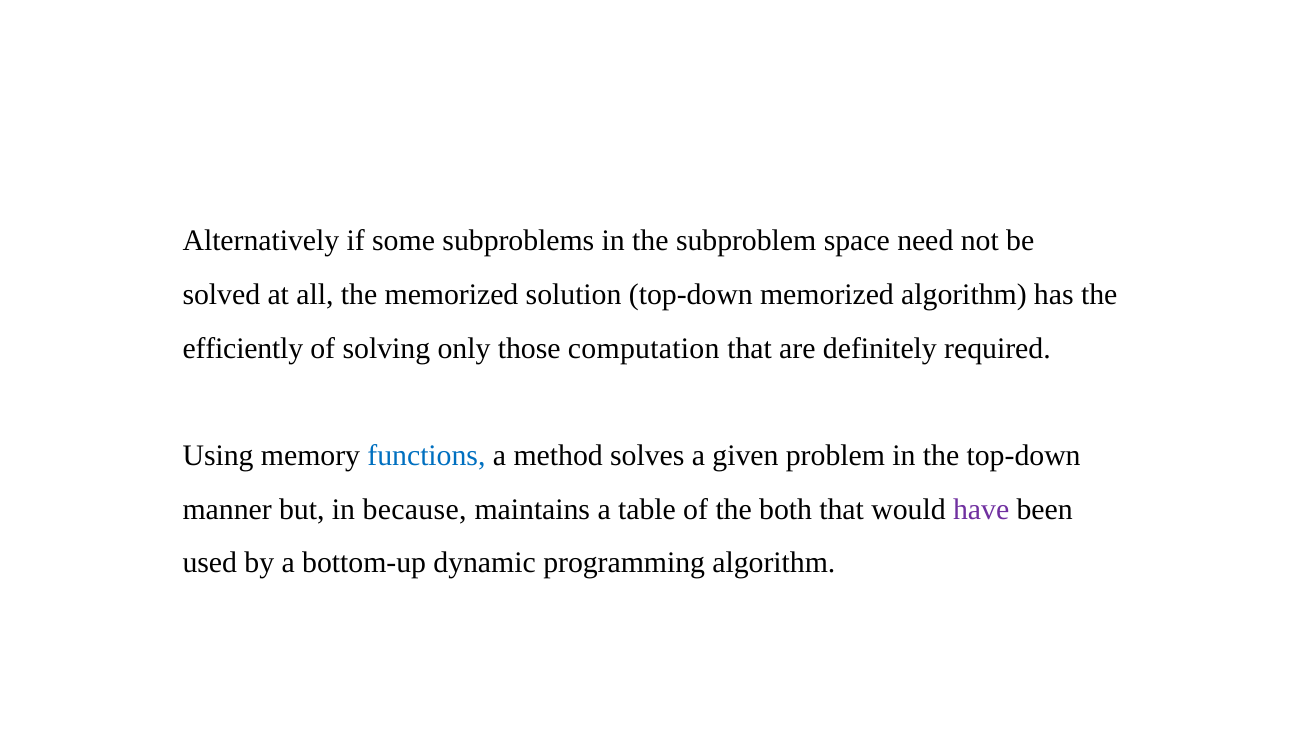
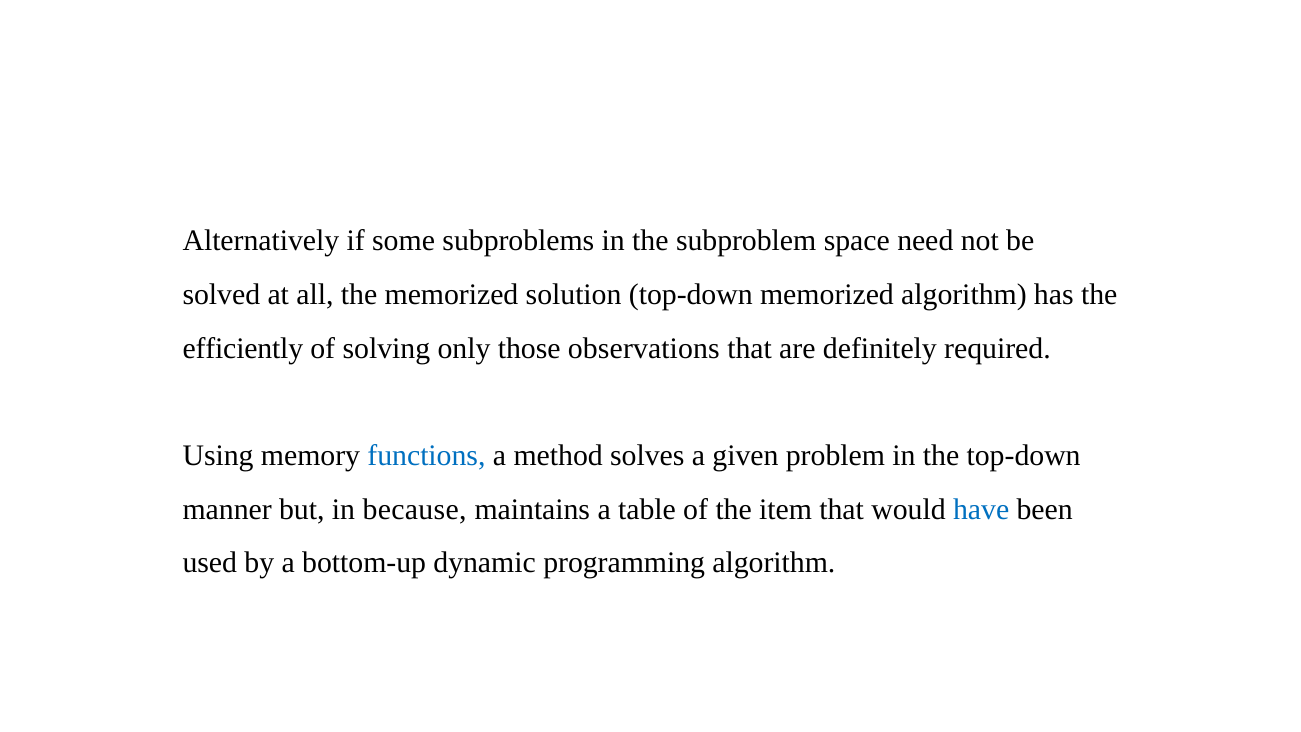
computation: computation -> observations
both: both -> item
have colour: purple -> blue
